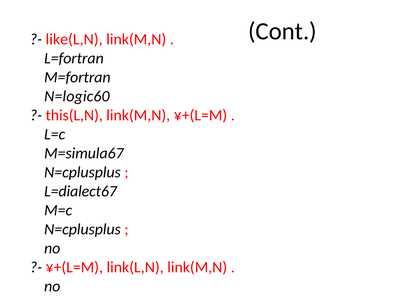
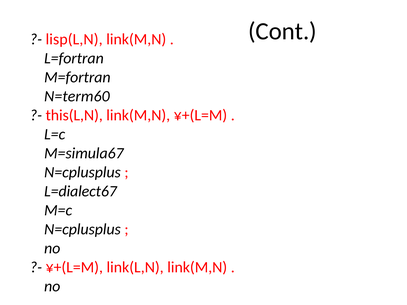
like(L,N: like(L,N -> lisp(L,N
N=logic60: N=logic60 -> N=term60
